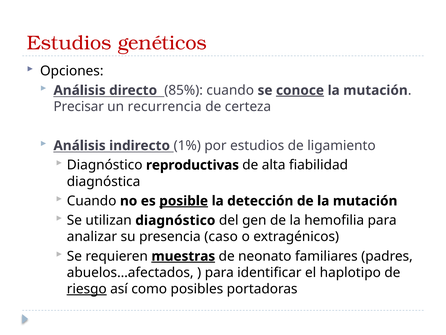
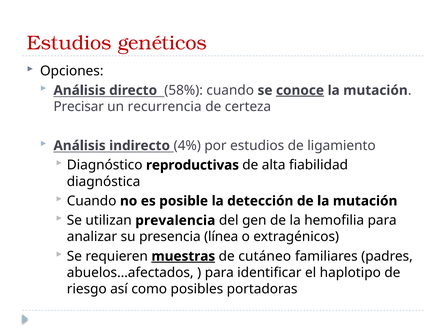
85%: 85% -> 58%
1%: 1% -> 4%
posible underline: present -> none
utilizan diagnóstico: diagnóstico -> prevalencia
caso: caso -> línea
neonato: neonato -> cutáneo
riesgo underline: present -> none
